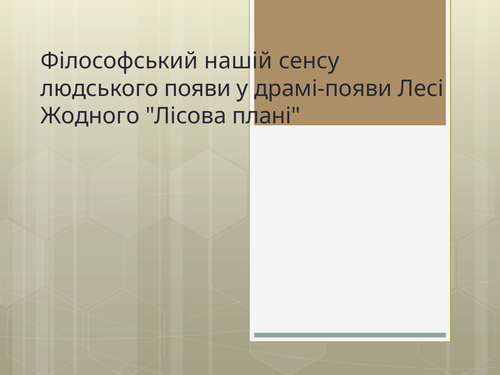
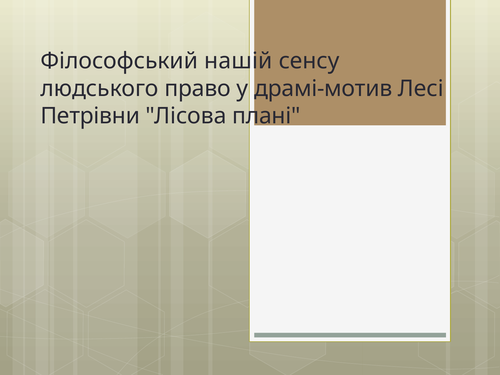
появи: появи -> право
драмі-появи: драмі-появи -> драмі-мотив
Жодного: Жодного -> Петрівни
